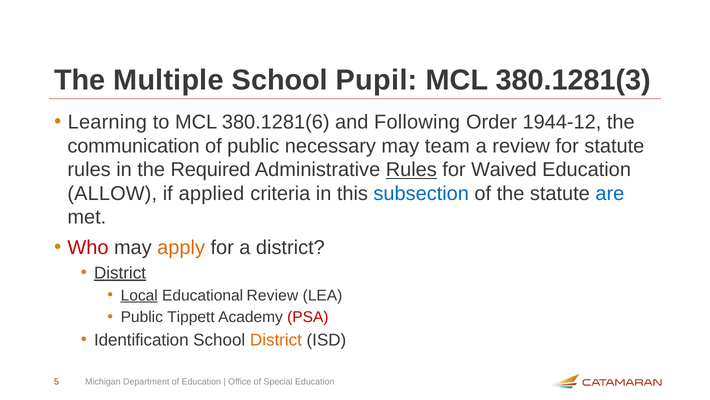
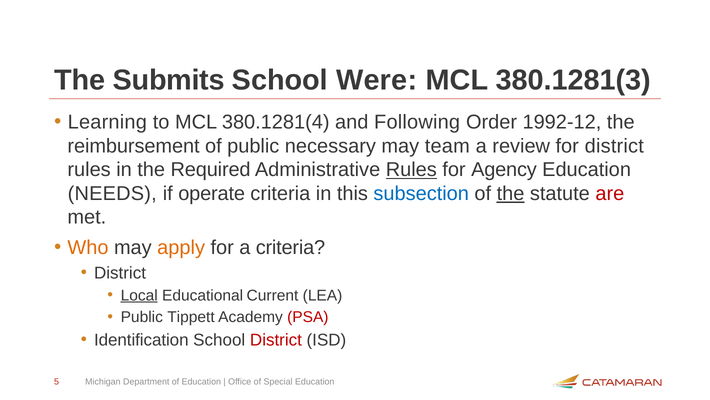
Multiple: Multiple -> Submits
Pupil: Pupil -> Were
380.1281(6: 380.1281(6 -> 380.1281(4
1944-12: 1944-12 -> 1992-12
communication: communication -> reimbursement
for statute: statute -> district
Waived: Waived -> Agency
ALLOW: ALLOW -> NEEDS
applied: applied -> operate
the at (511, 193) underline: none -> present
are colour: blue -> red
Who colour: red -> orange
a district: district -> criteria
District at (120, 273) underline: present -> none
Educational Review: Review -> Current
District at (276, 340) colour: orange -> red
